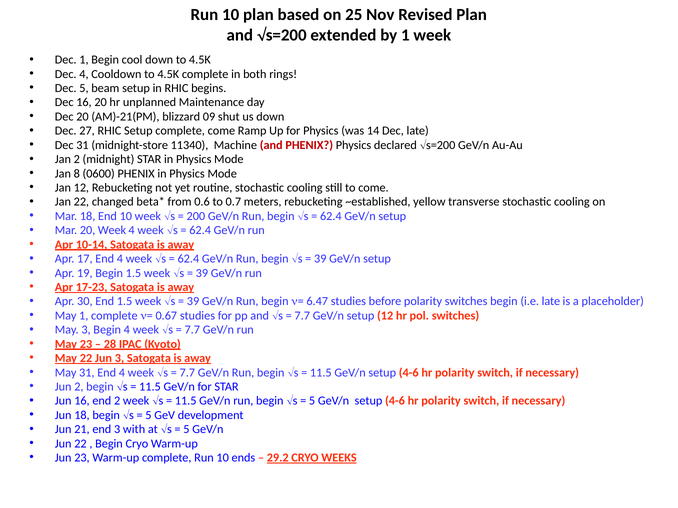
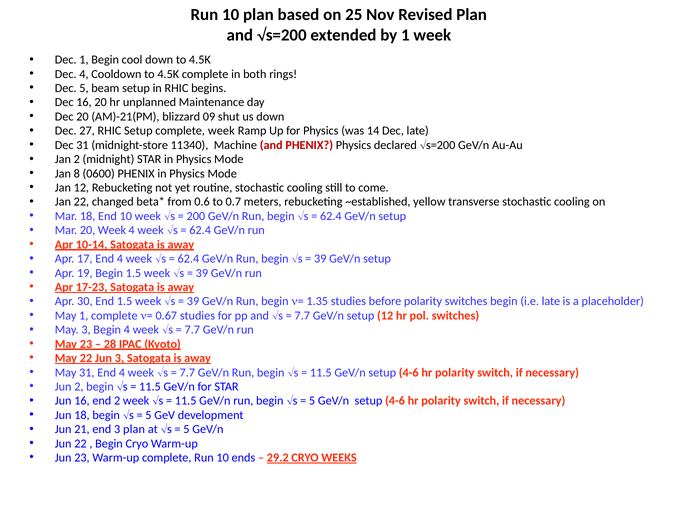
complete come: come -> week
6.47: 6.47 -> 1.35
3 with: with -> plan
